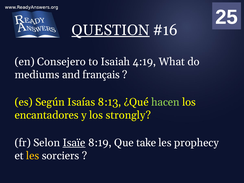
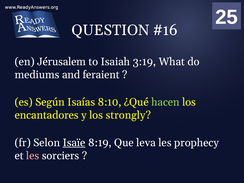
QUESTION underline: present -> none
Consejero: Consejero -> Jérusalem
4:19: 4:19 -> 3:19
français: français -> feraient
8:13: 8:13 -> 8:10
take: take -> leva
les at (33, 156) colour: yellow -> pink
